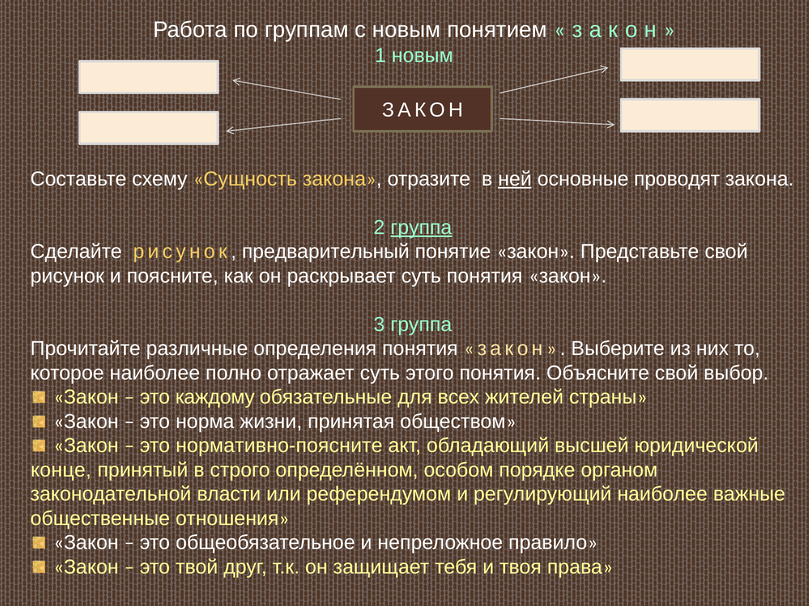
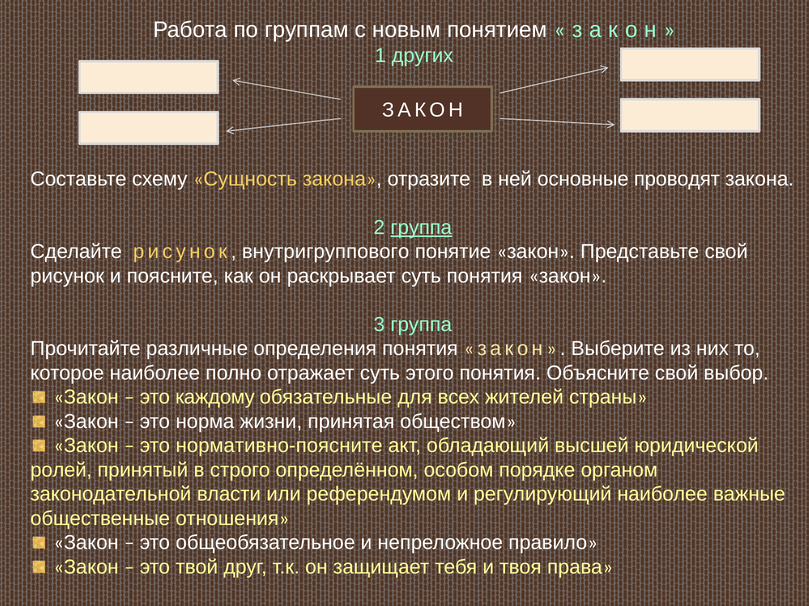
1 новым: новым -> других
ней underline: present -> none
предварительный: предварительный -> внутригруппового
конце: конце -> ролей
